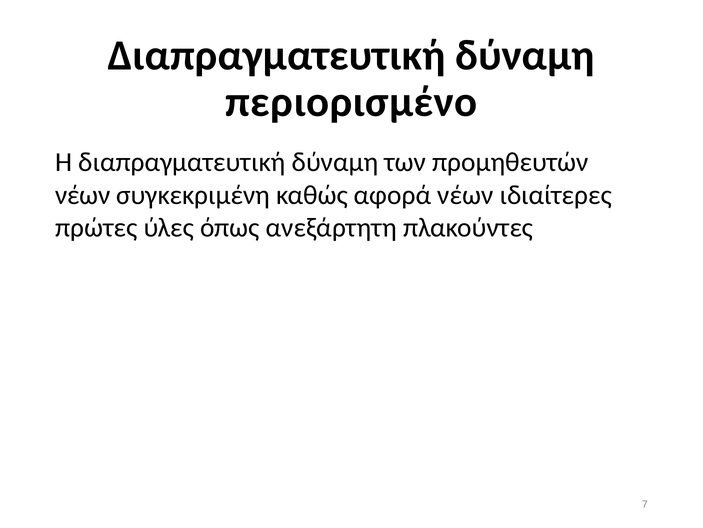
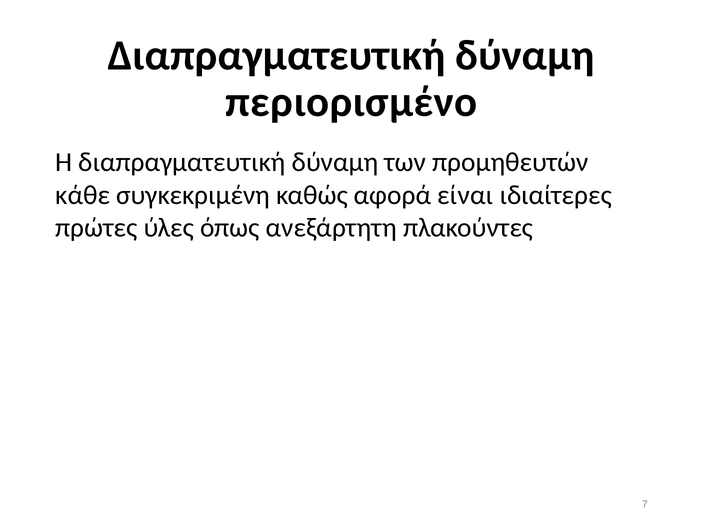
νέων at (83, 195): νέων -> κάθε
αφορά νέων: νέων -> είναι
